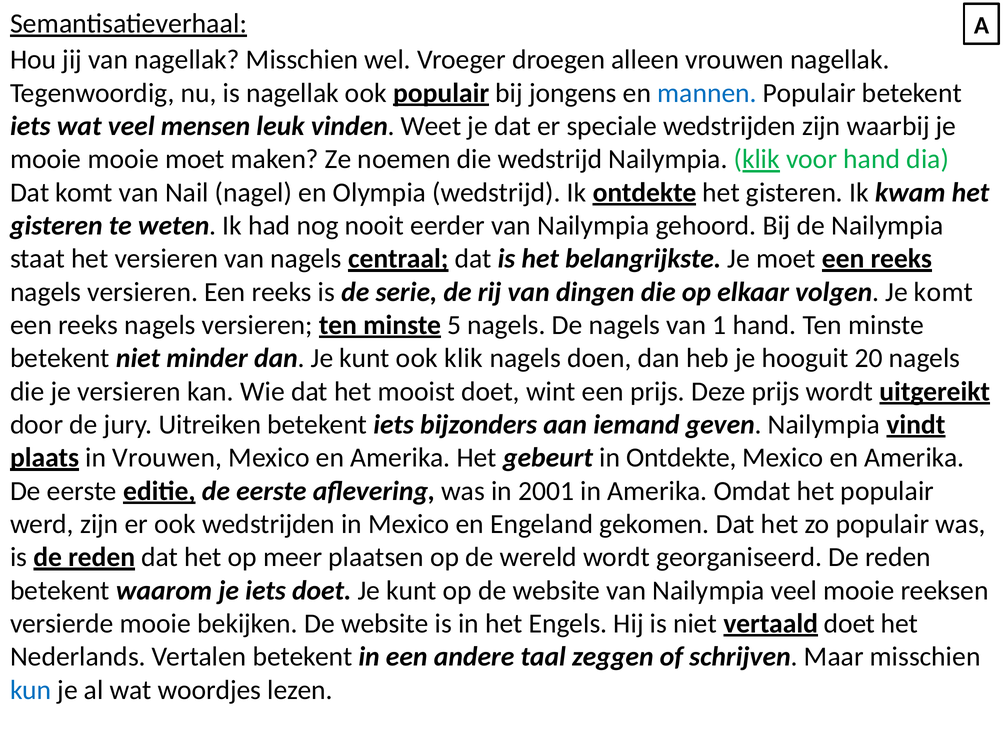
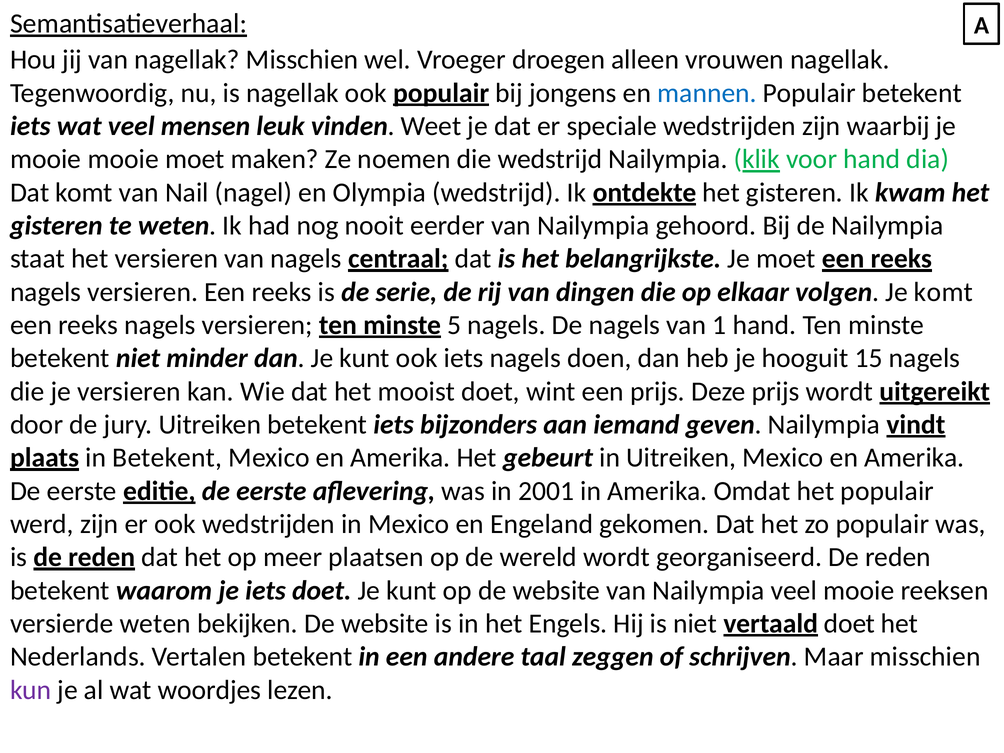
ook klik: klik -> iets
20: 20 -> 15
in Vrouwen: Vrouwen -> Betekent
in Ontdekte: Ontdekte -> Uitreiken
versierde mooie: mooie -> weten
kun colour: blue -> purple
